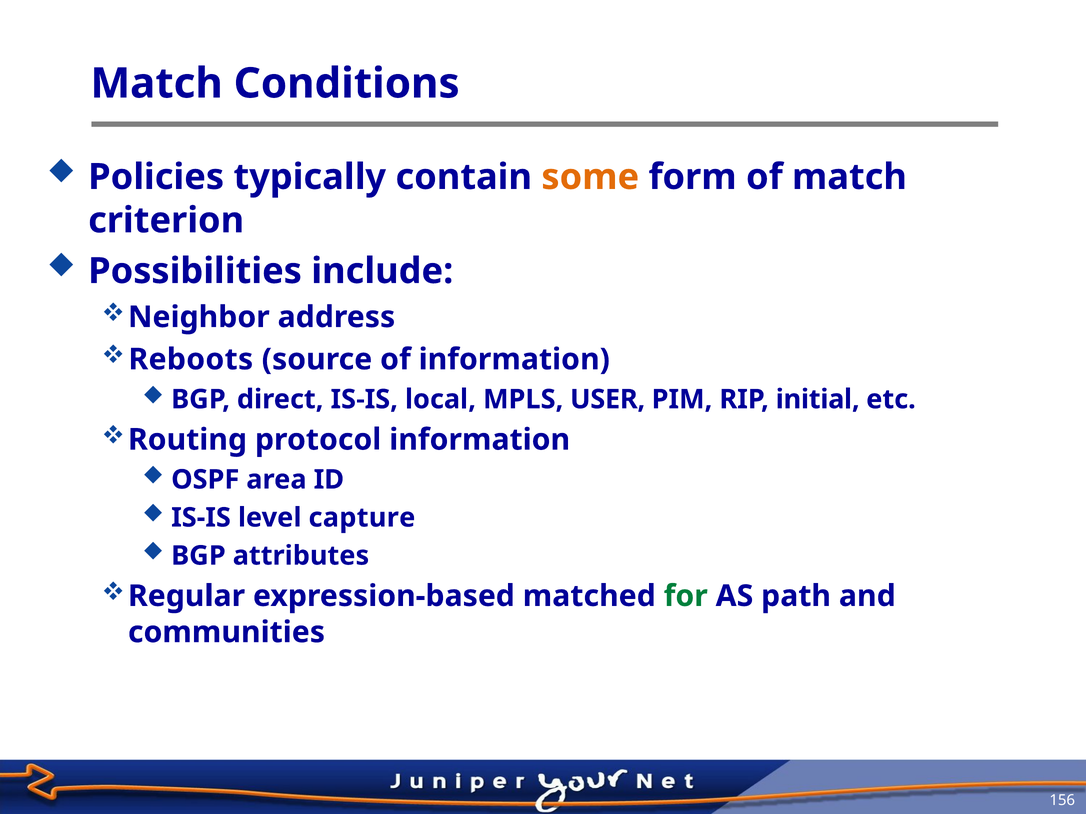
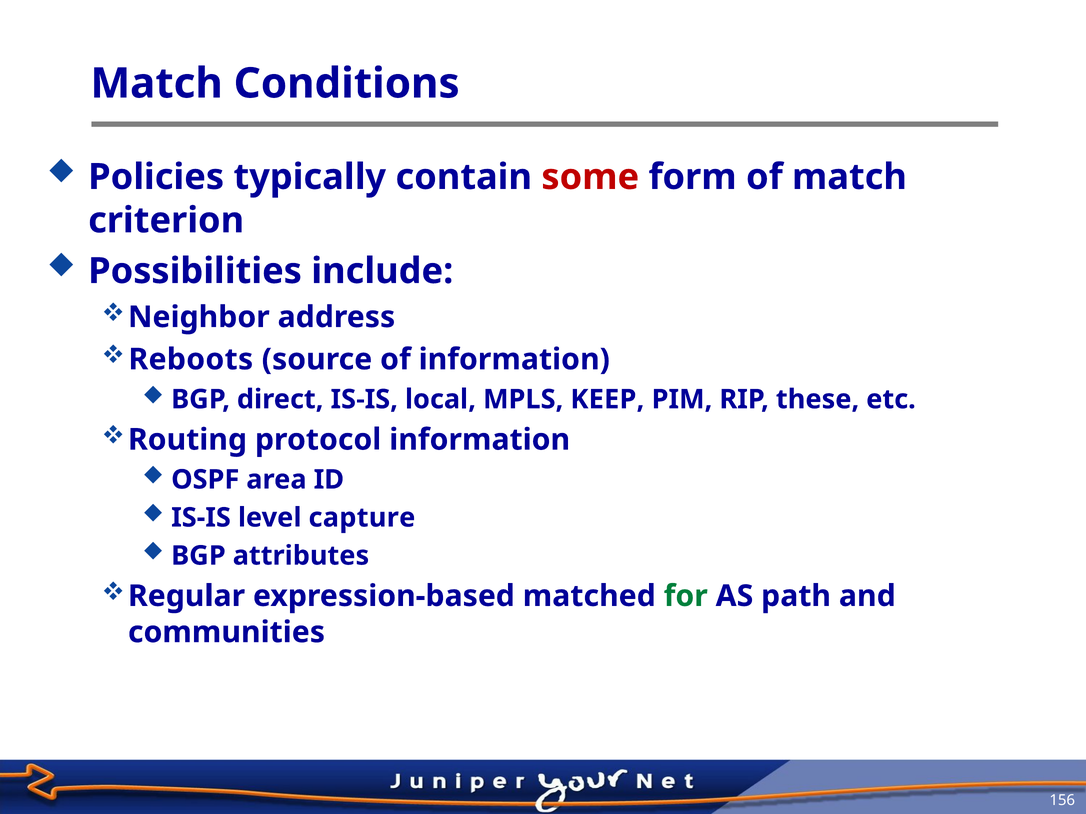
some colour: orange -> red
USER: USER -> KEEP
initial: initial -> these
